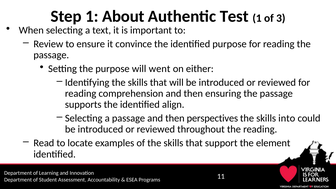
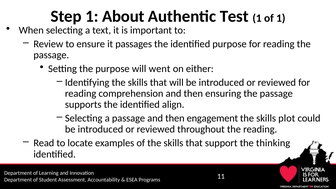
of 3: 3 -> 1
convince: convince -> passages
perspectives: perspectives -> engagement
into: into -> plot
element: element -> thinking
